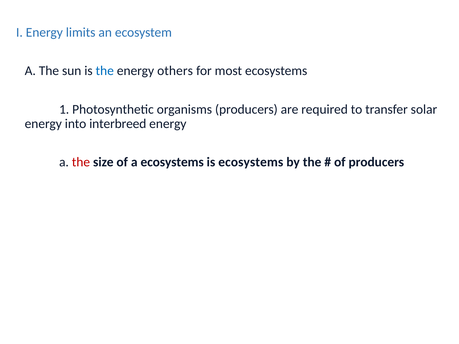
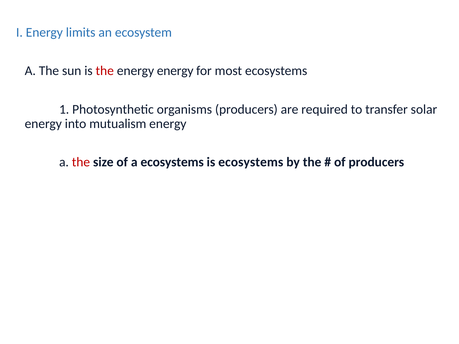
the at (105, 71) colour: blue -> red
energy others: others -> energy
interbreed: interbreed -> mutualism
